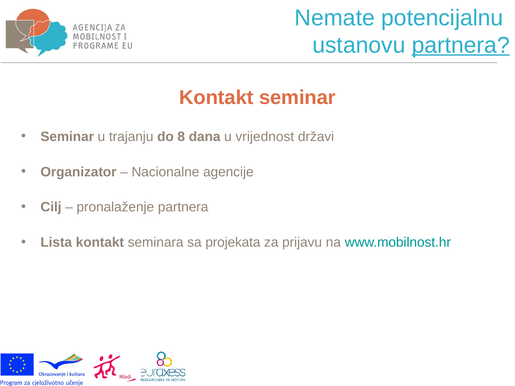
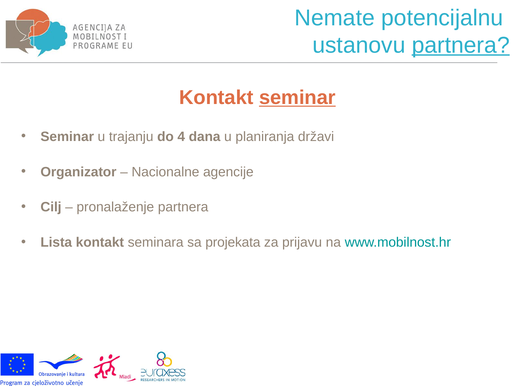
seminar at (297, 98) underline: none -> present
8: 8 -> 4
vrijednost: vrijednost -> planiranja
